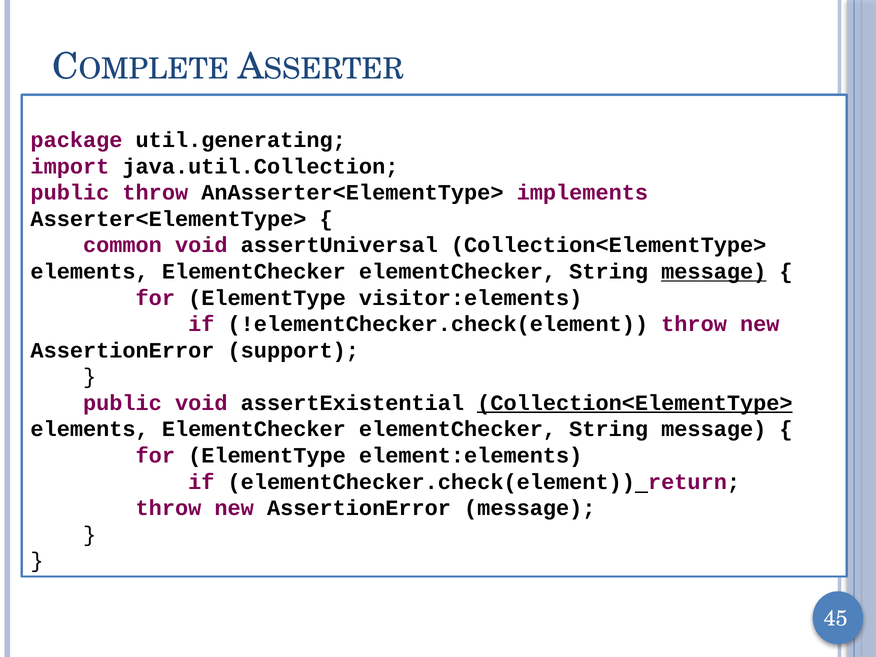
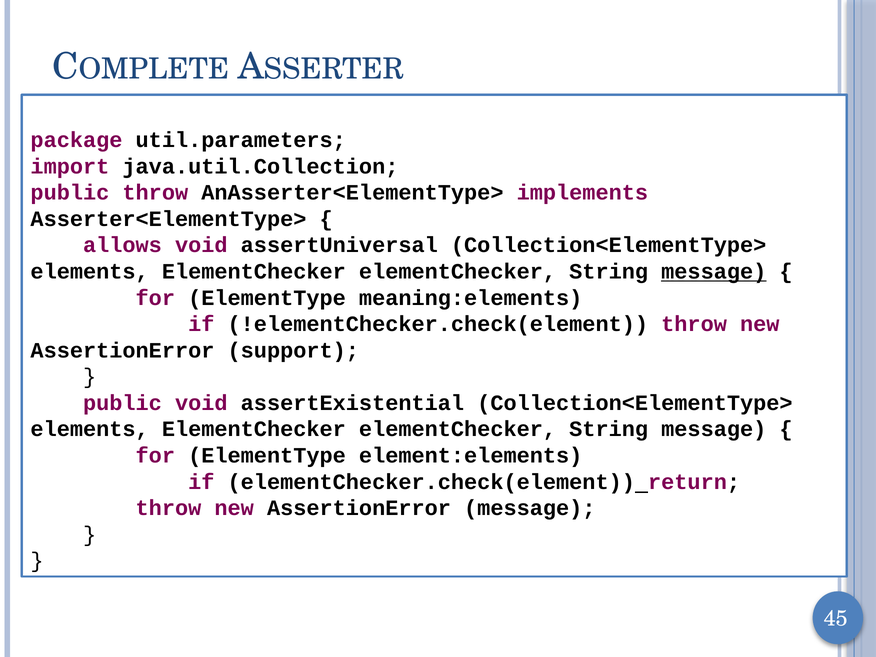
util.generating: util.generating -> util.parameters
common: common -> allows
visitor:elements: visitor:elements -> meaning:elements
Collection<ElementType> at (635, 403) underline: present -> none
